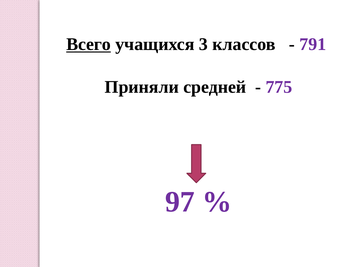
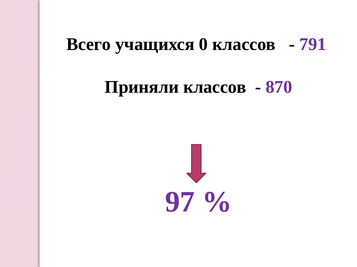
Всего underline: present -> none
3: 3 -> 0
Приняли средней: средней -> классов
775: 775 -> 870
